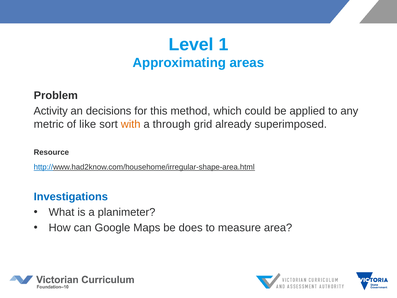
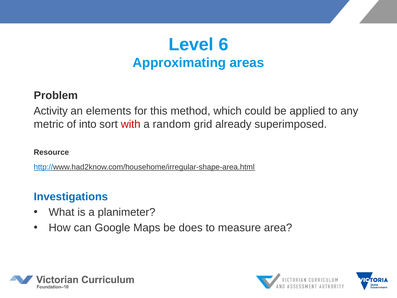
1: 1 -> 6
decisions: decisions -> elements
like: like -> into
with colour: orange -> red
through: through -> random
